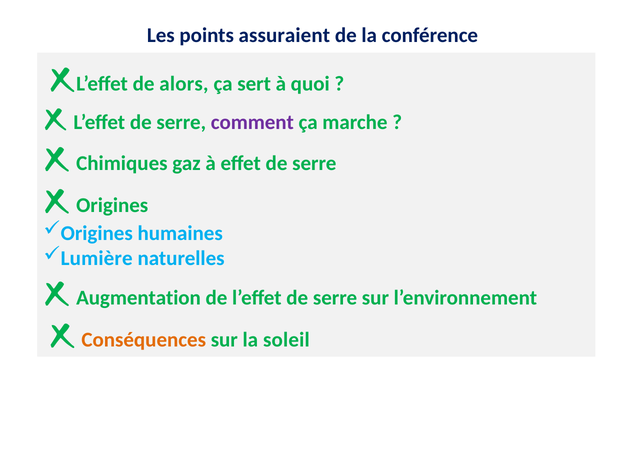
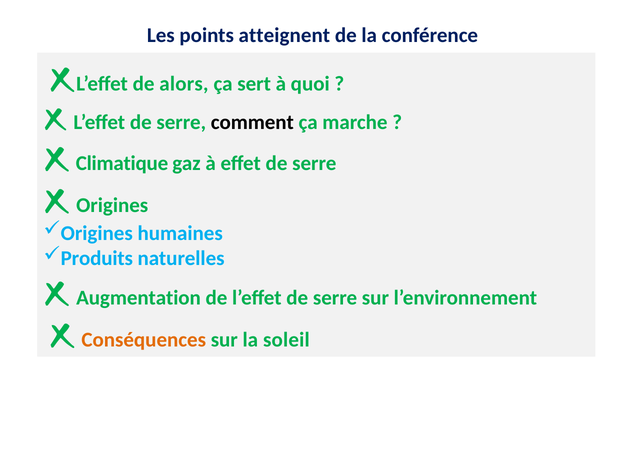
assuraient: assuraient -> atteignent
comment colour: purple -> black
Chimiques: Chimiques -> Climatique
Lumière: Lumière -> Produits
